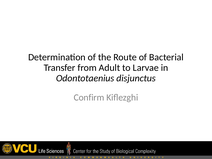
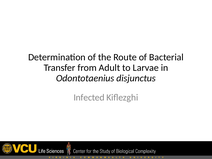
Confirm: Confirm -> Infected
